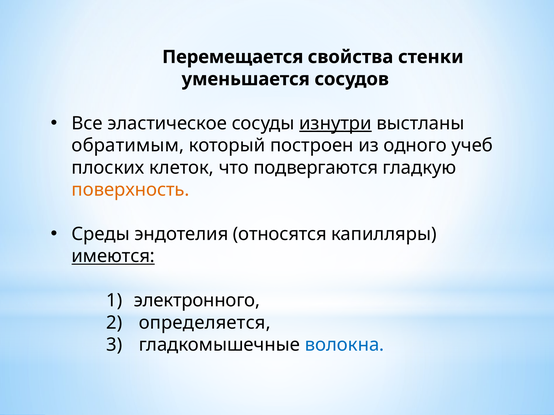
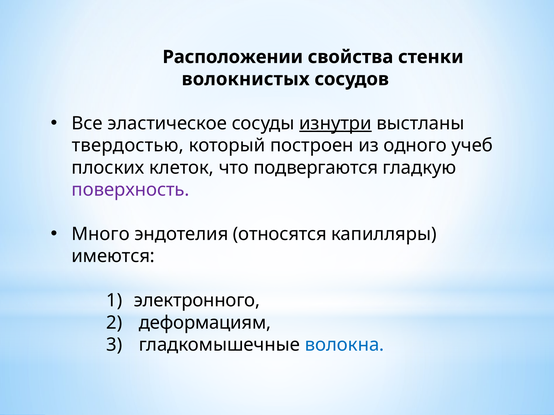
Перемещается: Перемещается -> Расположении
уменьшается: уменьшается -> волокнистых
обратимым: обратимым -> твердостью
поверхность colour: orange -> purple
Среды: Среды -> Много
имеются underline: present -> none
определяется: определяется -> деформациям
